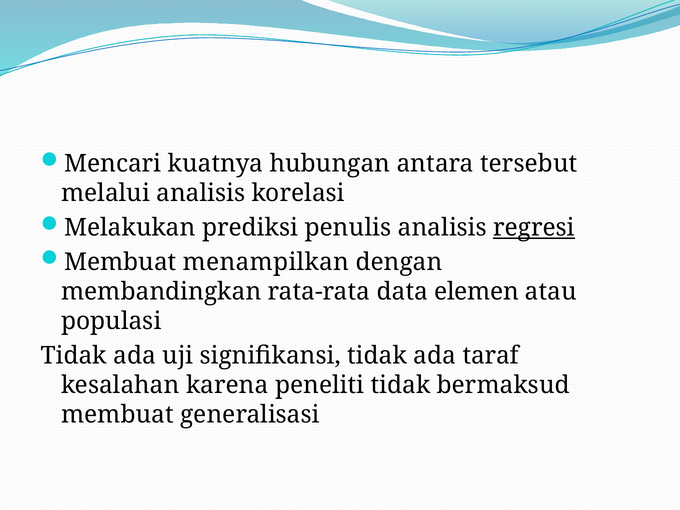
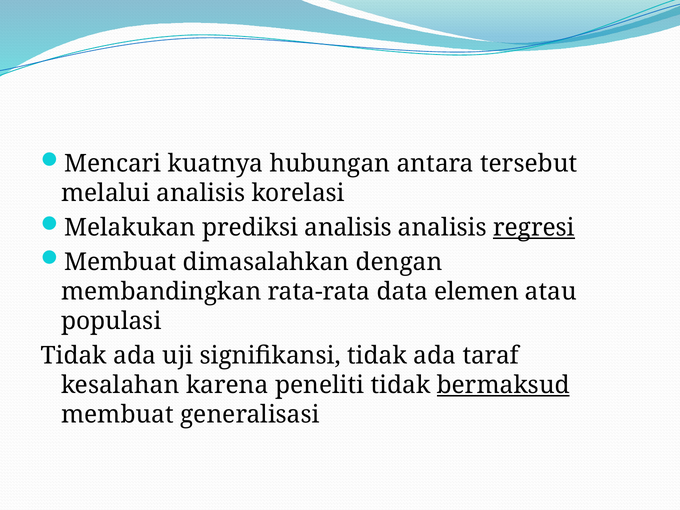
prediksi penulis: penulis -> analisis
menampilkan: menampilkan -> dimasalahkan
bermaksud underline: none -> present
